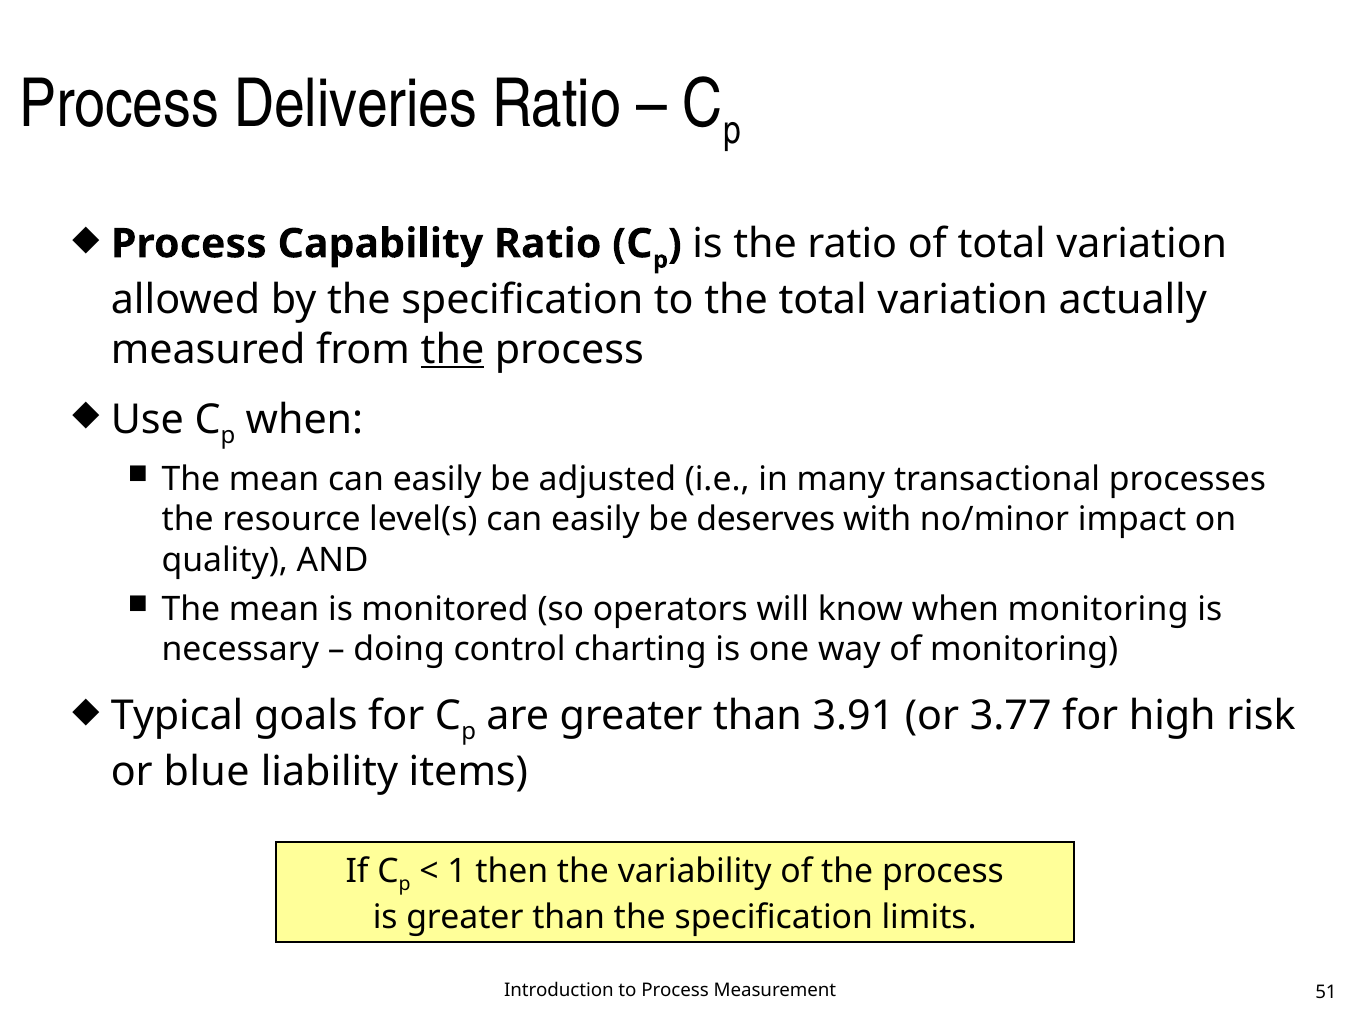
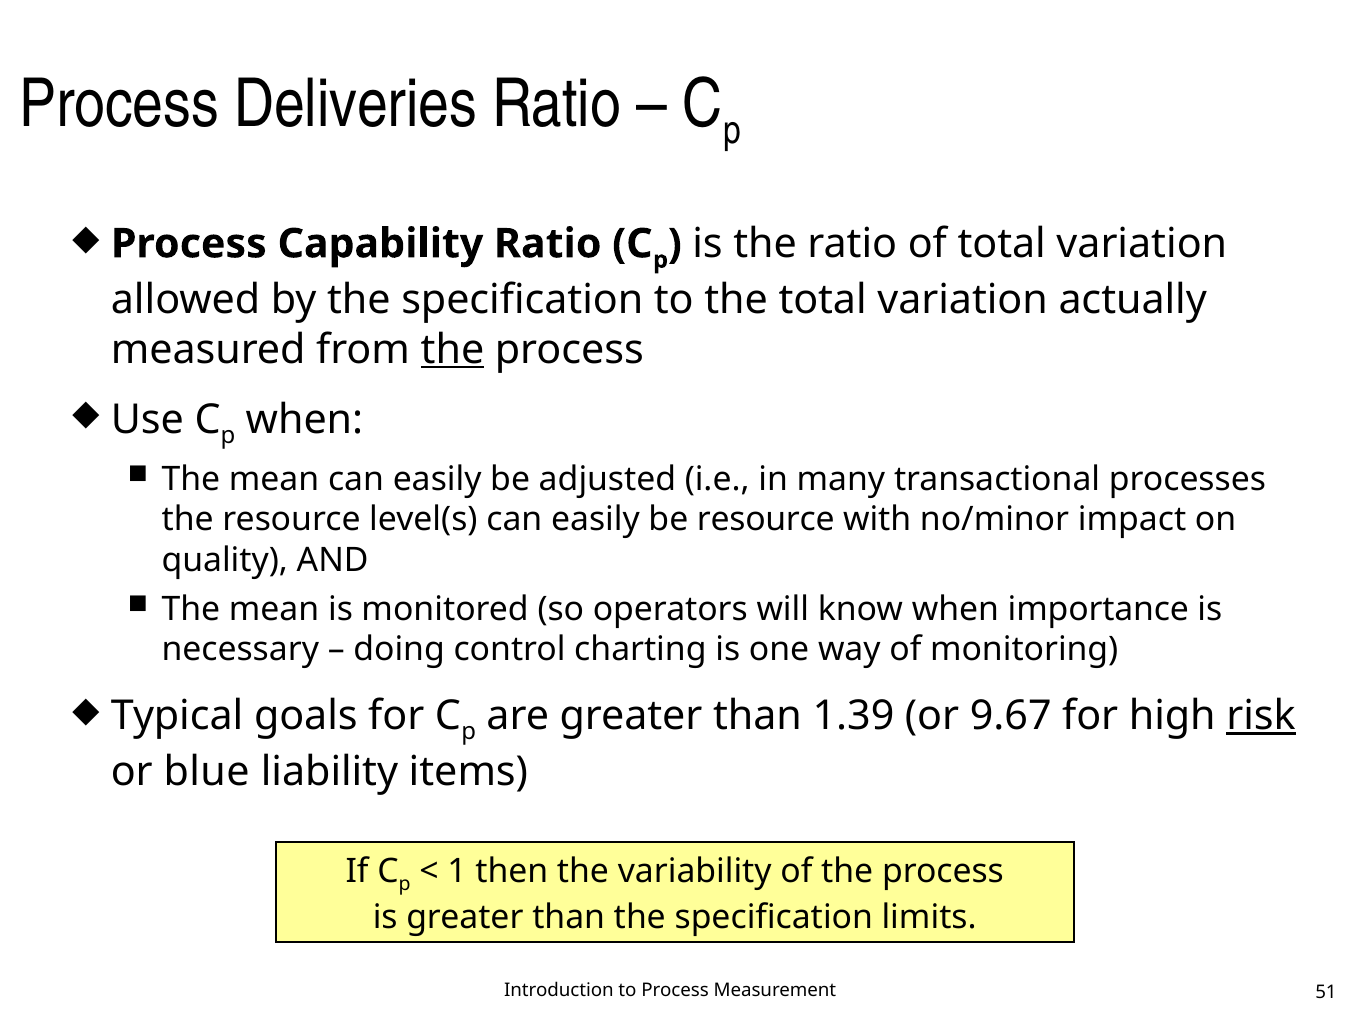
be deserves: deserves -> resource
when monitoring: monitoring -> importance
3.91: 3.91 -> 1.39
3.77: 3.77 -> 9.67
risk underline: none -> present
